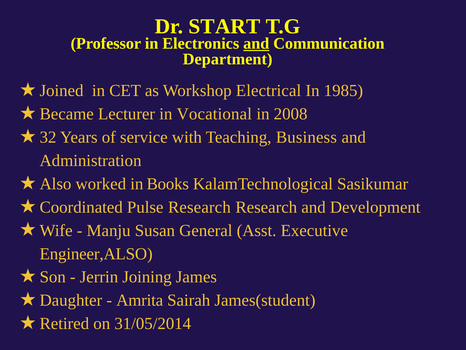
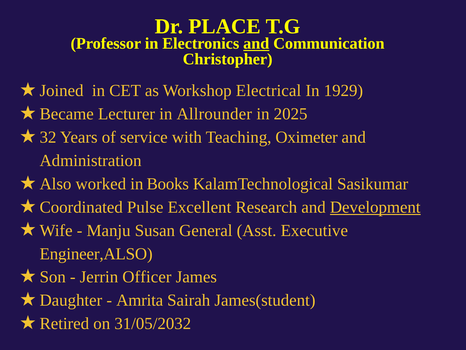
START: START -> PLACE
Department: Department -> Christopher
1985: 1985 -> 1929
Vocational: Vocational -> Allrounder
2008: 2008 -> 2025
Business: Business -> Oximeter
Pulse Research: Research -> Excellent
Development underline: none -> present
Joining: Joining -> Officer
31/05/2014: 31/05/2014 -> 31/05/2032
